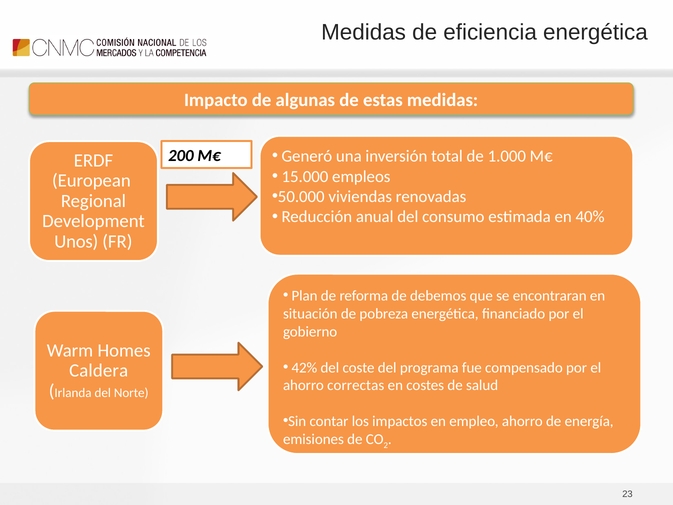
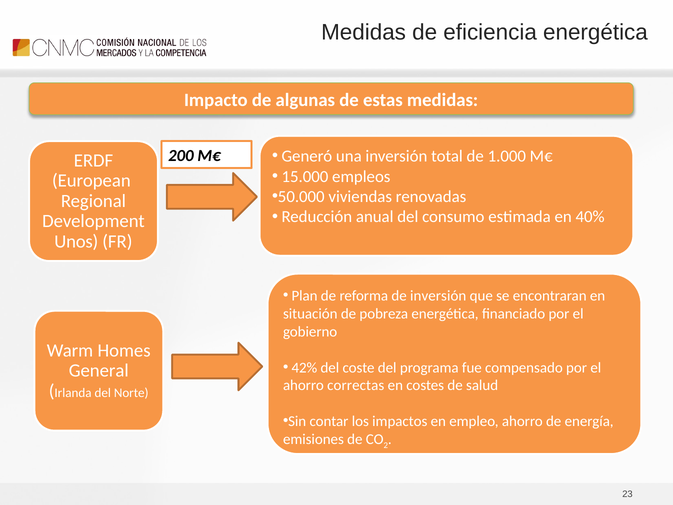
de debemos: debemos -> inversión
Caldera: Caldera -> General
